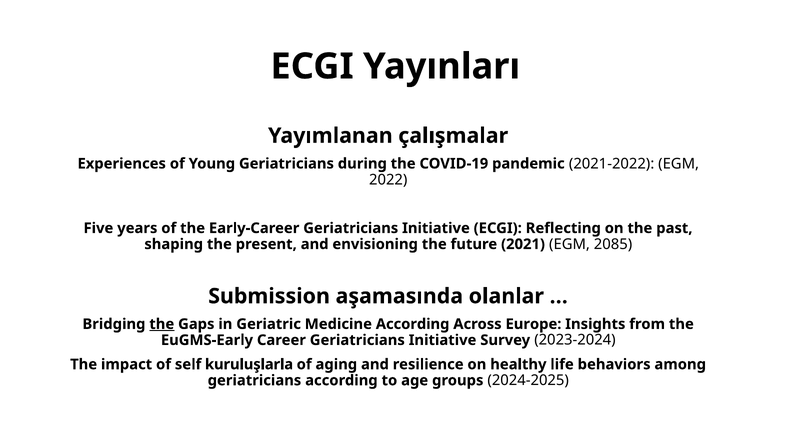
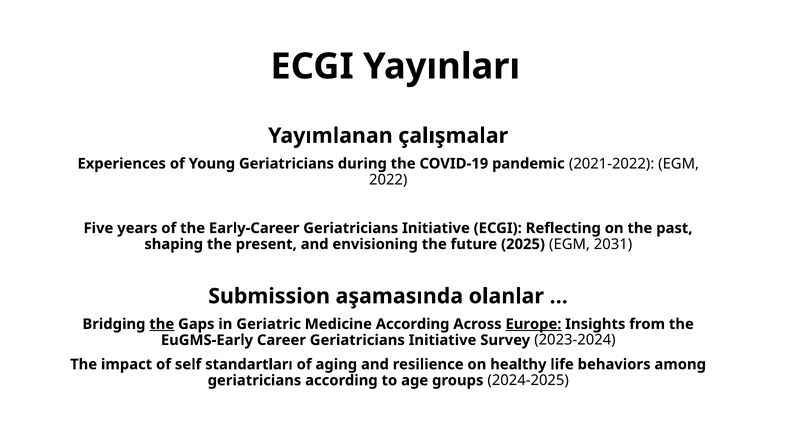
2021: 2021 -> 2025
2085: 2085 -> 2031
Europe underline: none -> present
kuruluşlarla: kuruluşlarla -> standartları
